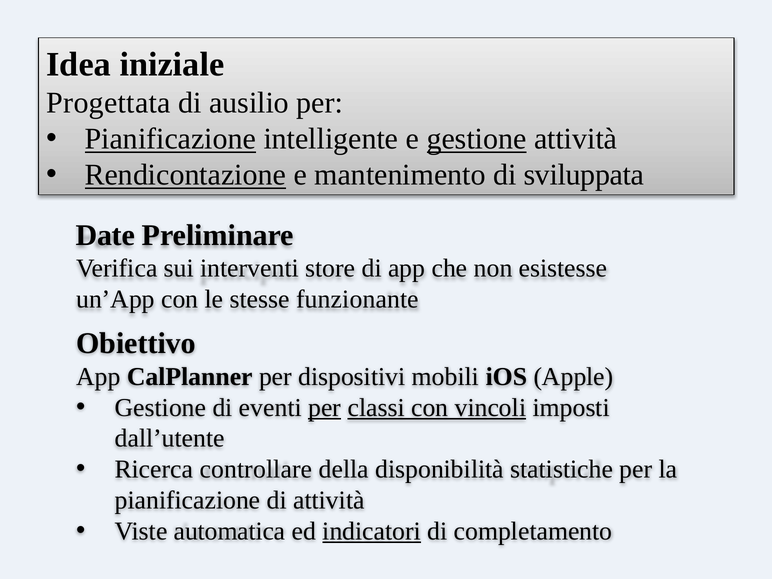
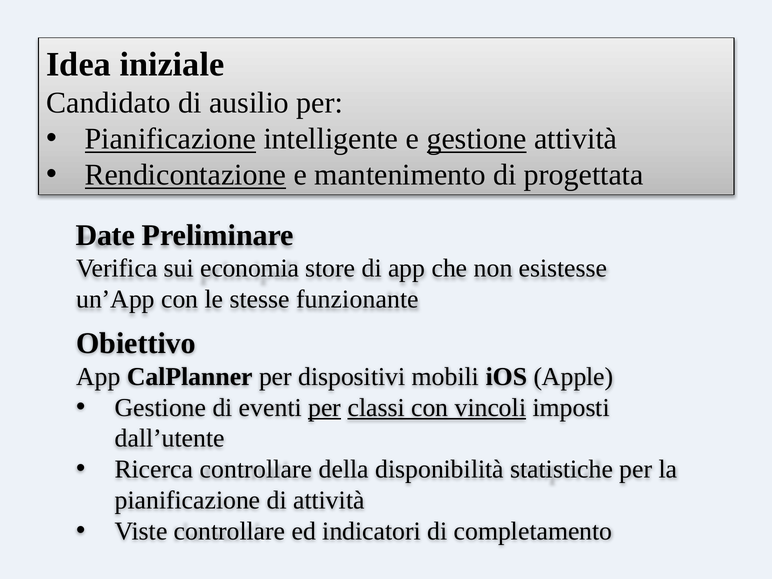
Progettata: Progettata -> Candidato
sviluppata: sviluppata -> progettata
interventi: interventi -> economia
Viste automatica: automatica -> controllare
indicatori underline: present -> none
